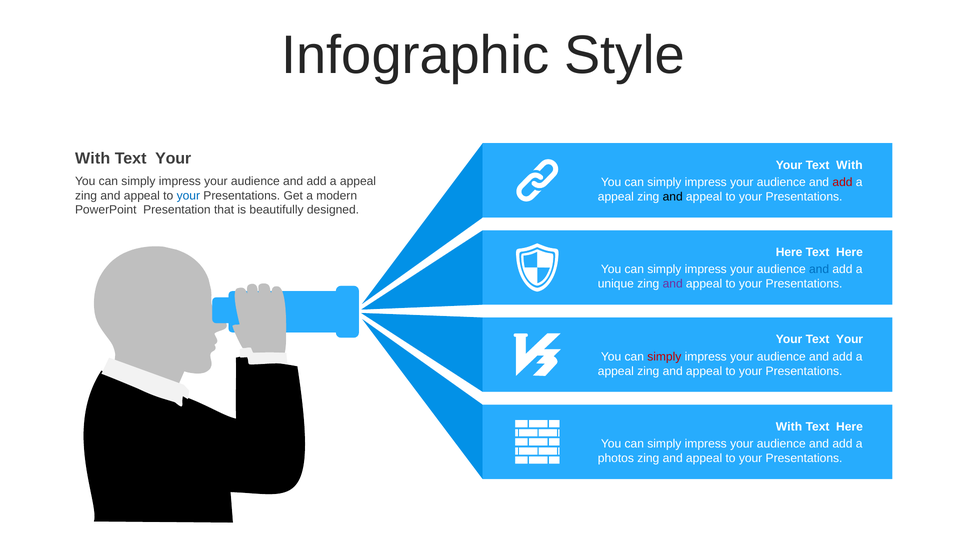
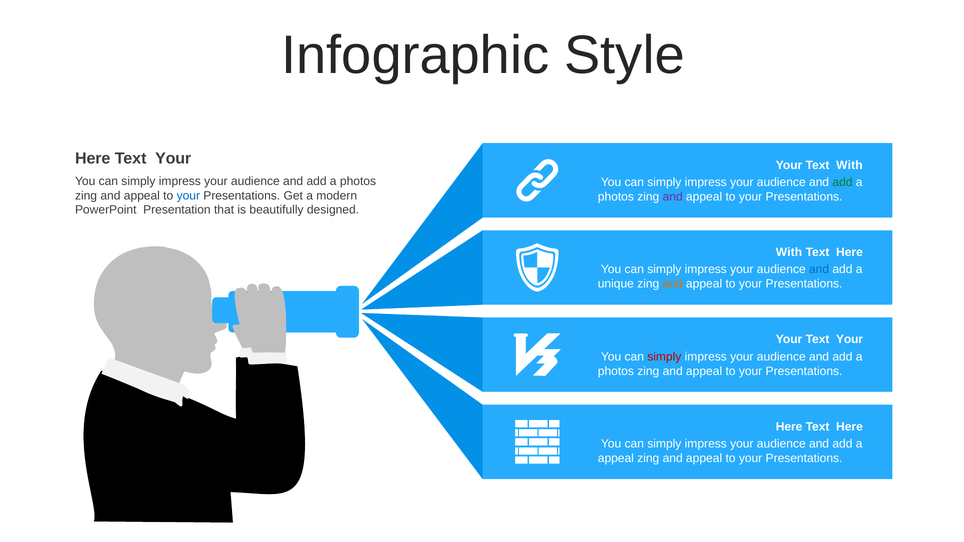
With at (93, 159): With -> Here
appeal at (358, 181): appeal -> photos
add at (842, 182) colour: red -> green
appeal at (616, 197): appeal -> photos
and at (673, 197) colour: black -> purple
Here at (789, 252): Here -> With
and at (673, 284) colour: purple -> orange
appeal at (616, 371): appeal -> photos
With at (789, 427): With -> Here
photos at (616, 458): photos -> appeal
